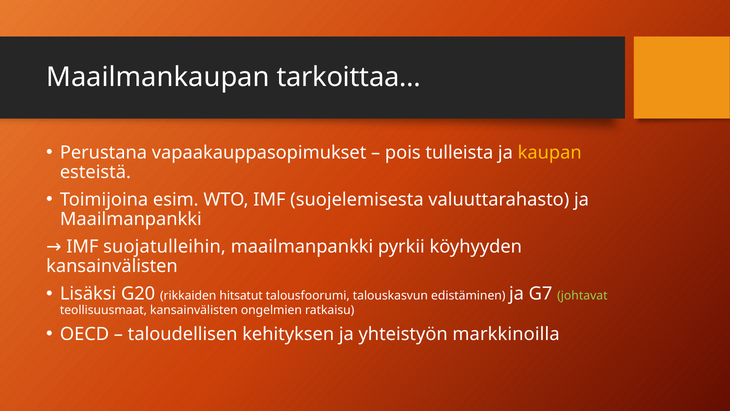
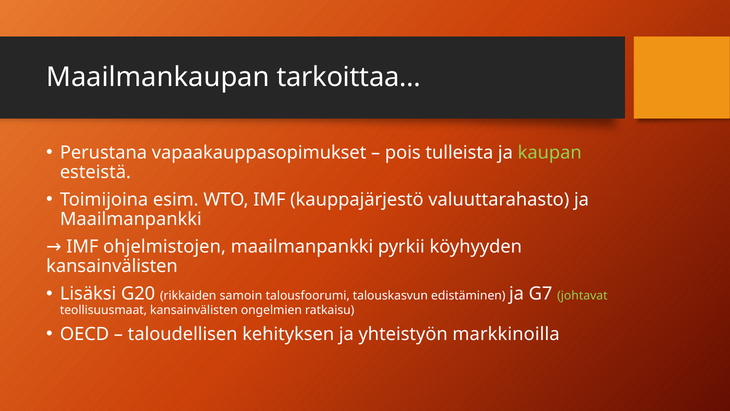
kaupan colour: yellow -> light green
suojelemisesta: suojelemisesta -> kauppajärjestö
suojatulleihin: suojatulleihin -> ohjelmistojen
hitsatut: hitsatut -> samoin
